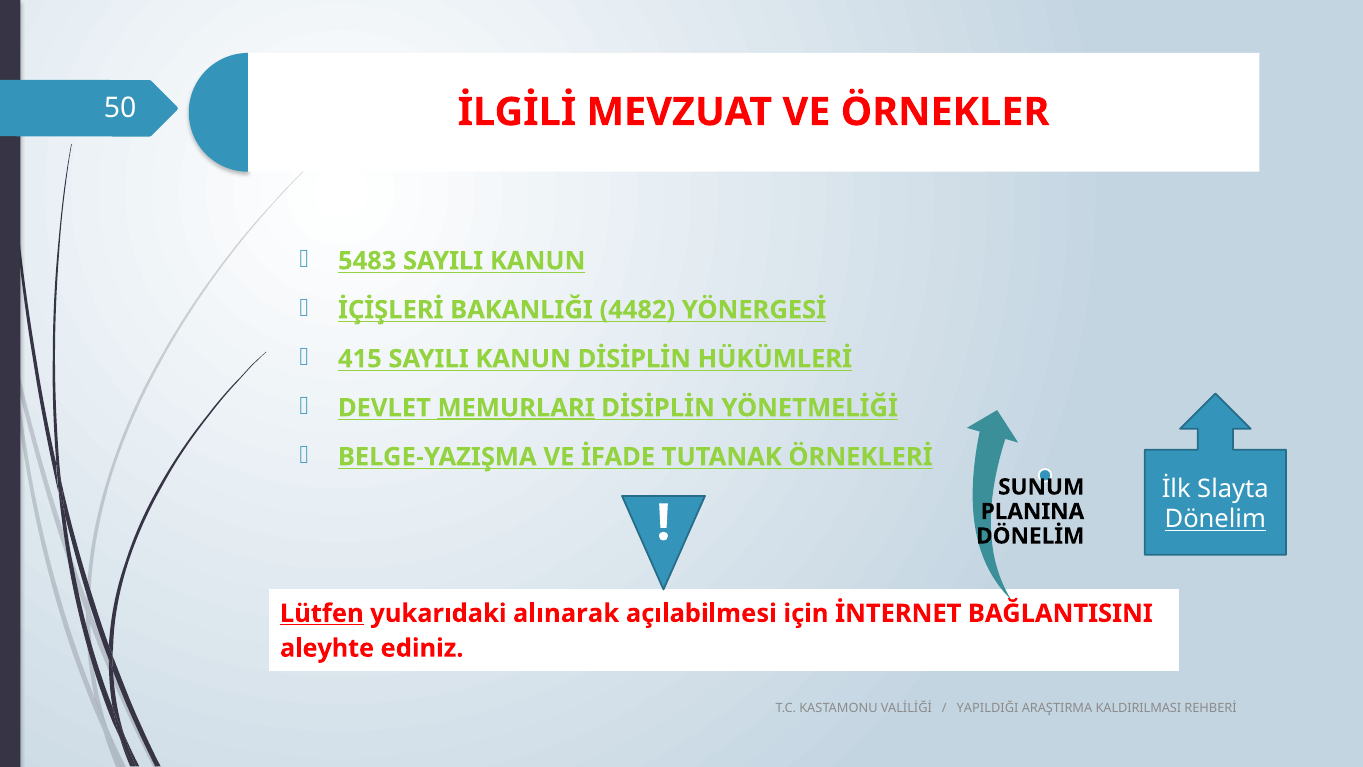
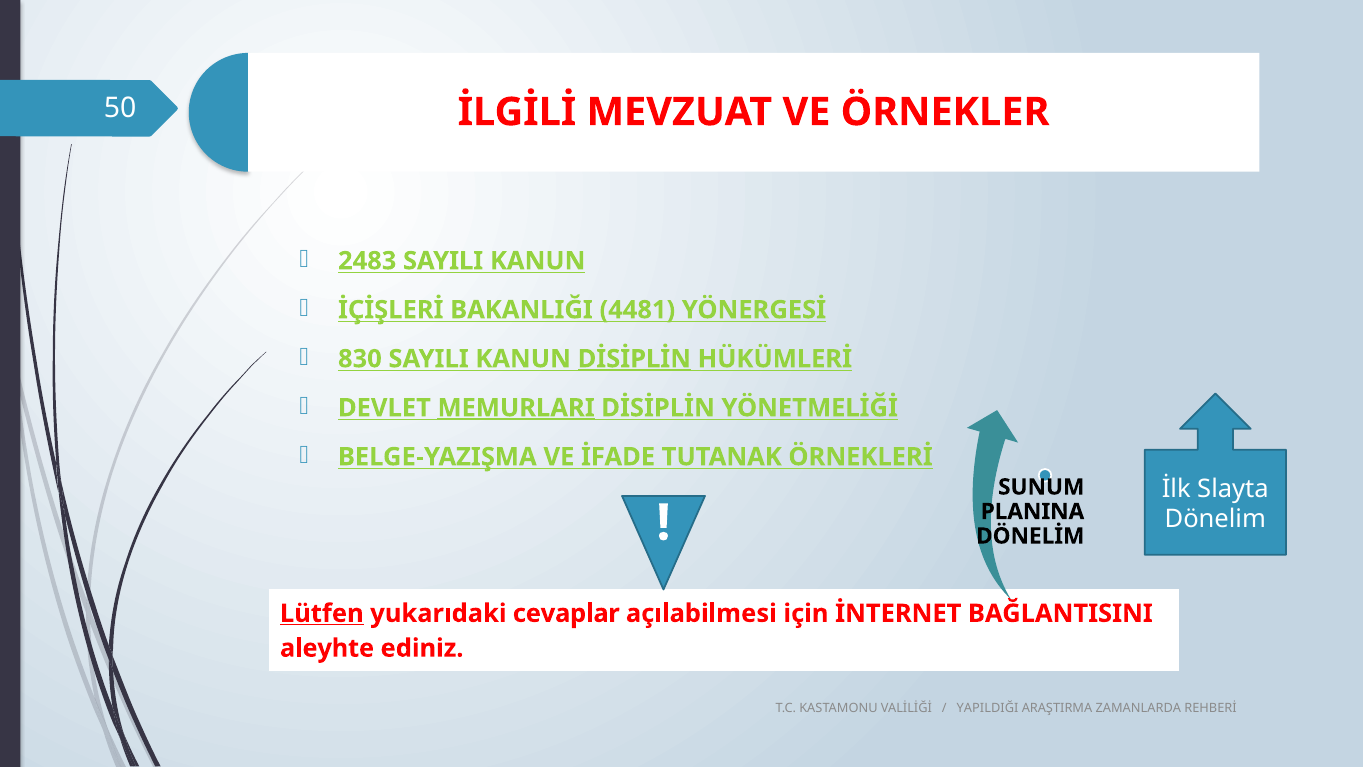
5483: 5483 -> 2483
4482: 4482 -> 4481
415: 415 -> 830
DİSİPLİN at (634, 359) underline: none -> present
Dönelim underline: present -> none
alınarak: alınarak -> cevaplar
KALDIRILMASI: KALDIRILMASI -> ZAMANLARDA
